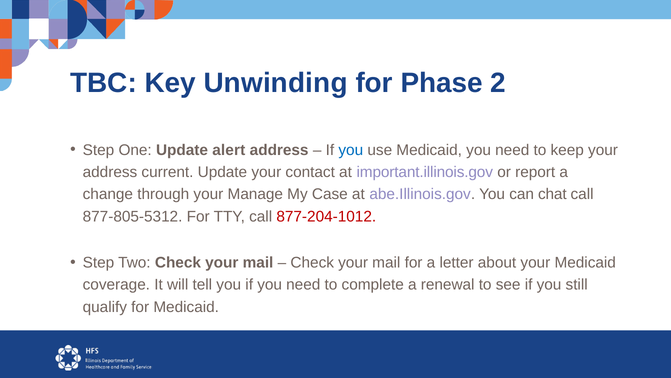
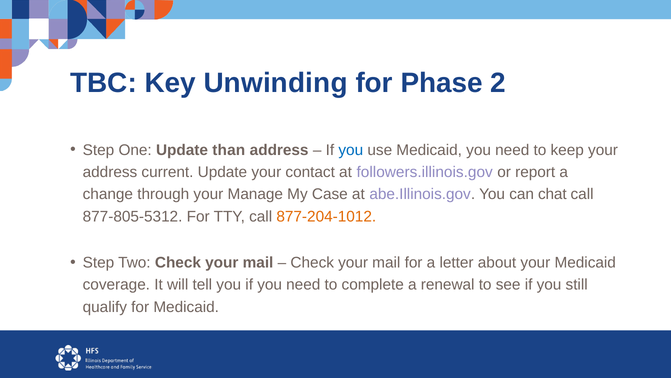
alert: alert -> than
important.illinois.gov: important.illinois.gov -> followers.illinois.gov
877-204-1012 colour: red -> orange
